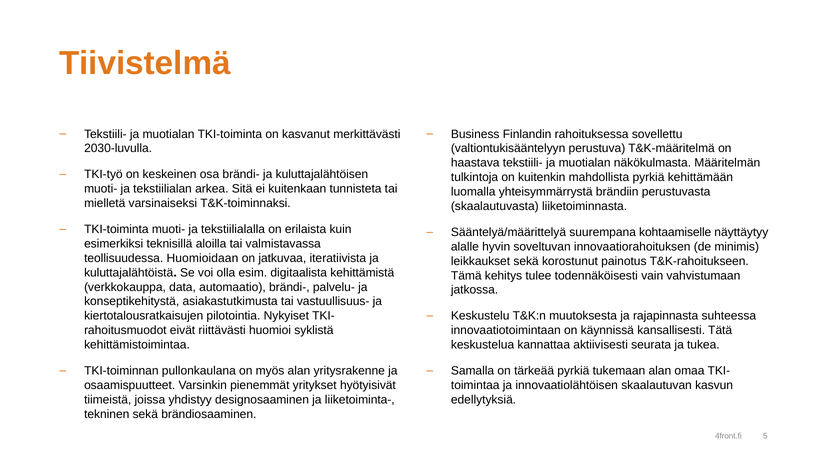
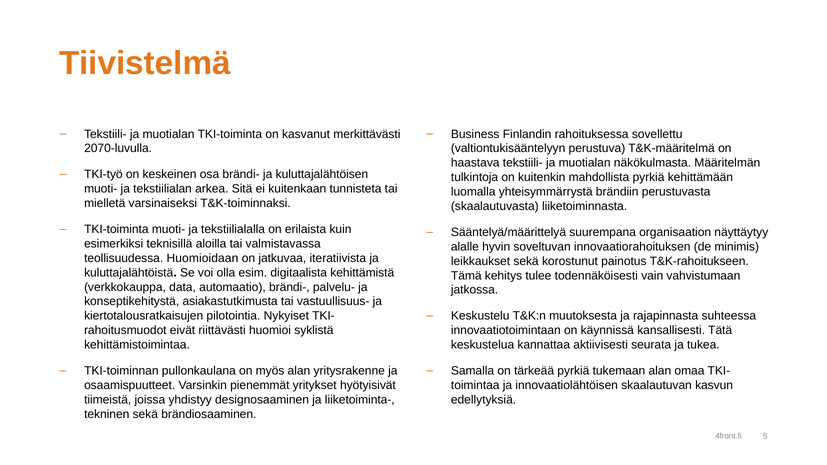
2030-luvulla: 2030-luvulla -> 2070-luvulla
kohtaamiselle: kohtaamiselle -> organisaation
